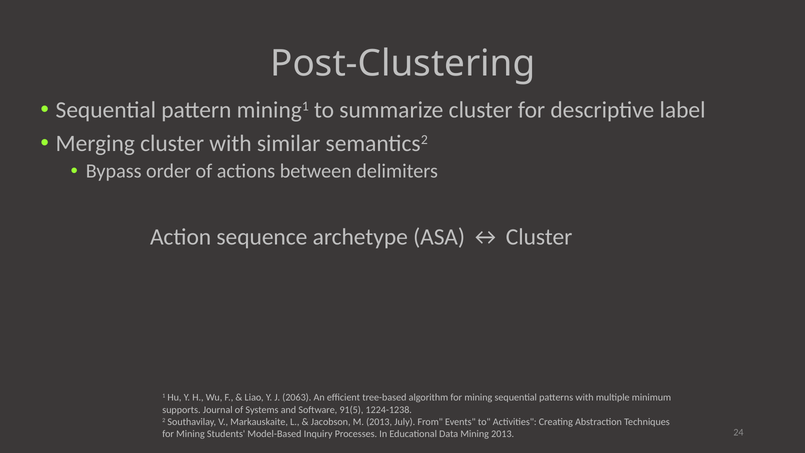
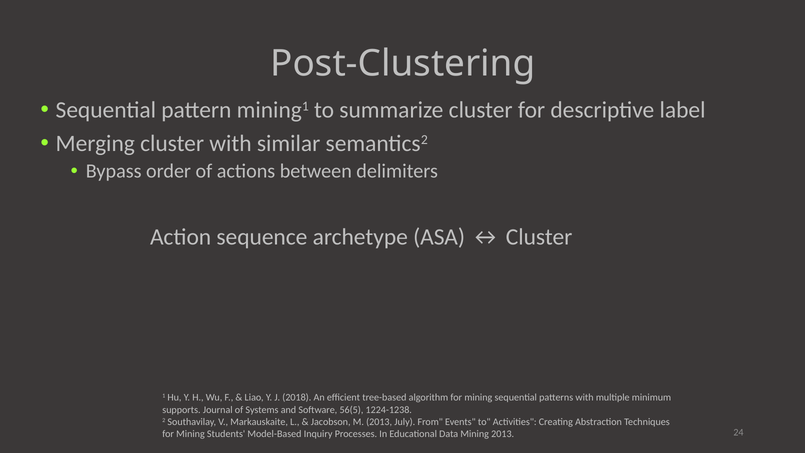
2063: 2063 -> 2018
91(5: 91(5 -> 56(5
